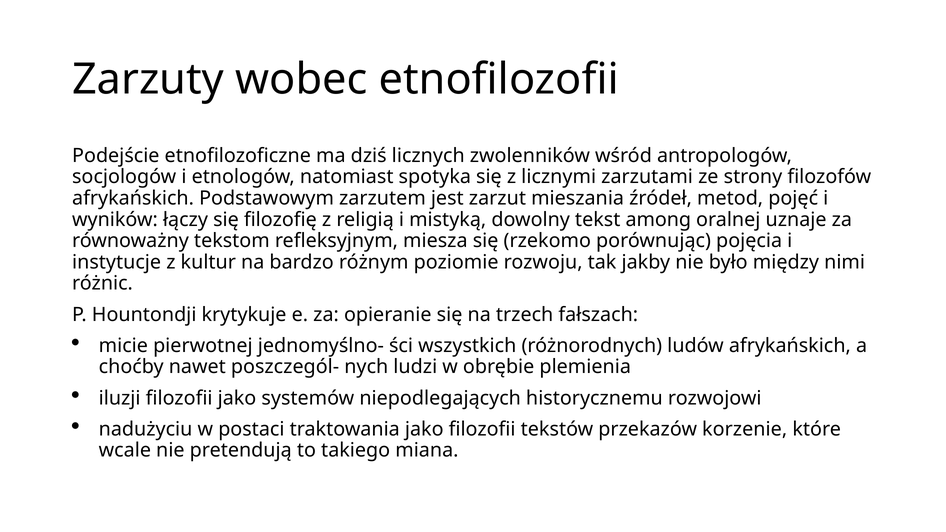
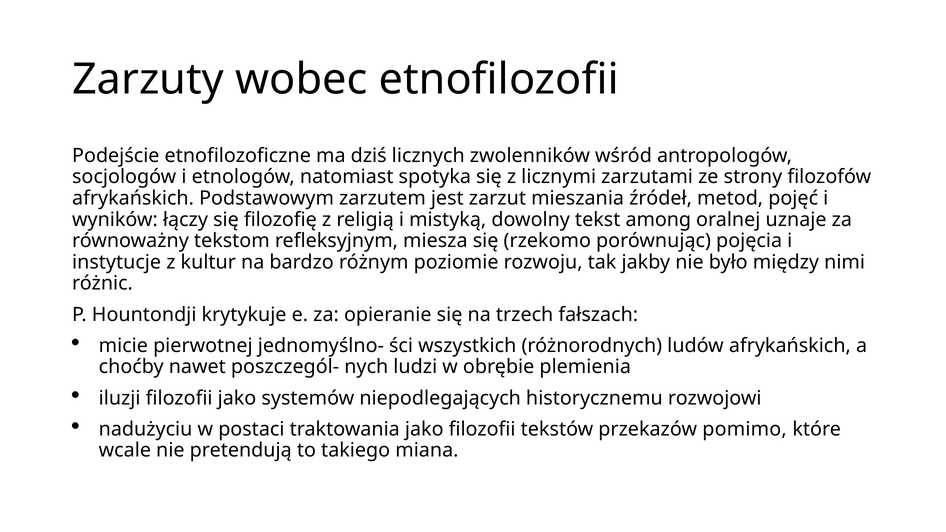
korzenie: korzenie -> pomimo
